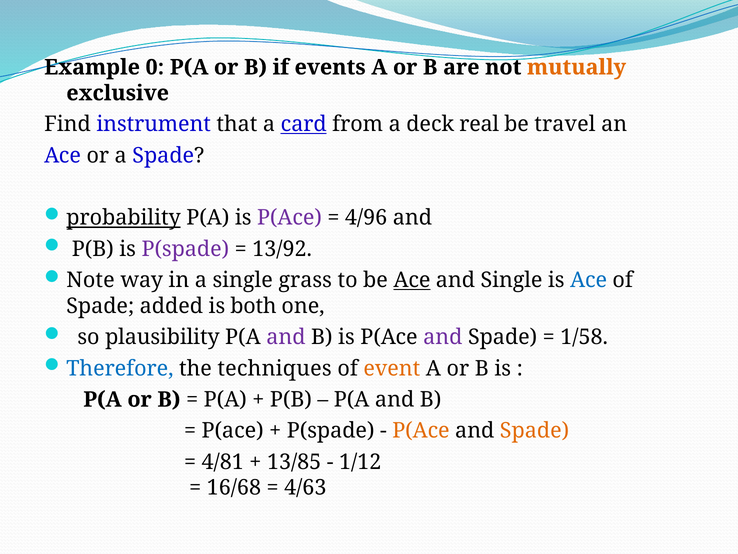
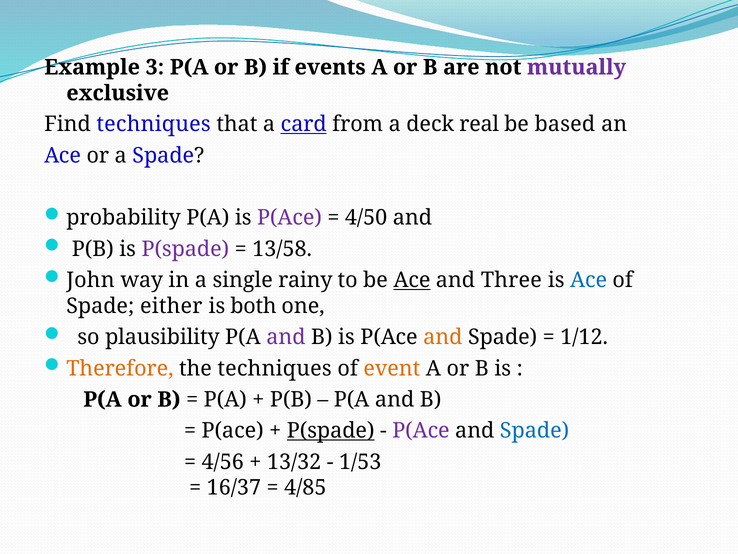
0: 0 -> 3
mutually colour: orange -> purple
Find instrument: instrument -> techniques
travel: travel -> based
probability underline: present -> none
4/96: 4/96 -> 4/50
13/92: 13/92 -> 13/58
Note: Note -> John
grass: grass -> rainy
and Single: Single -> Three
added: added -> either
and at (443, 337) colour: purple -> orange
1/58: 1/58 -> 1/12
Therefore colour: blue -> orange
P(spade at (331, 430) underline: none -> present
P(Ace at (421, 430) colour: orange -> purple
Spade at (534, 430) colour: orange -> blue
4/81: 4/81 -> 4/56
13/85: 13/85 -> 13/32
1/12: 1/12 -> 1/53
16/68: 16/68 -> 16/37
4/63: 4/63 -> 4/85
